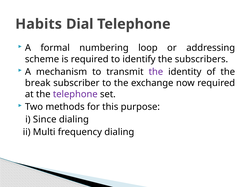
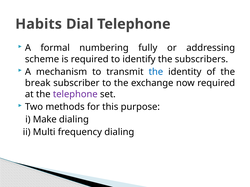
loop: loop -> fully
the at (156, 72) colour: purple -> blue
Since: Since -> Make
